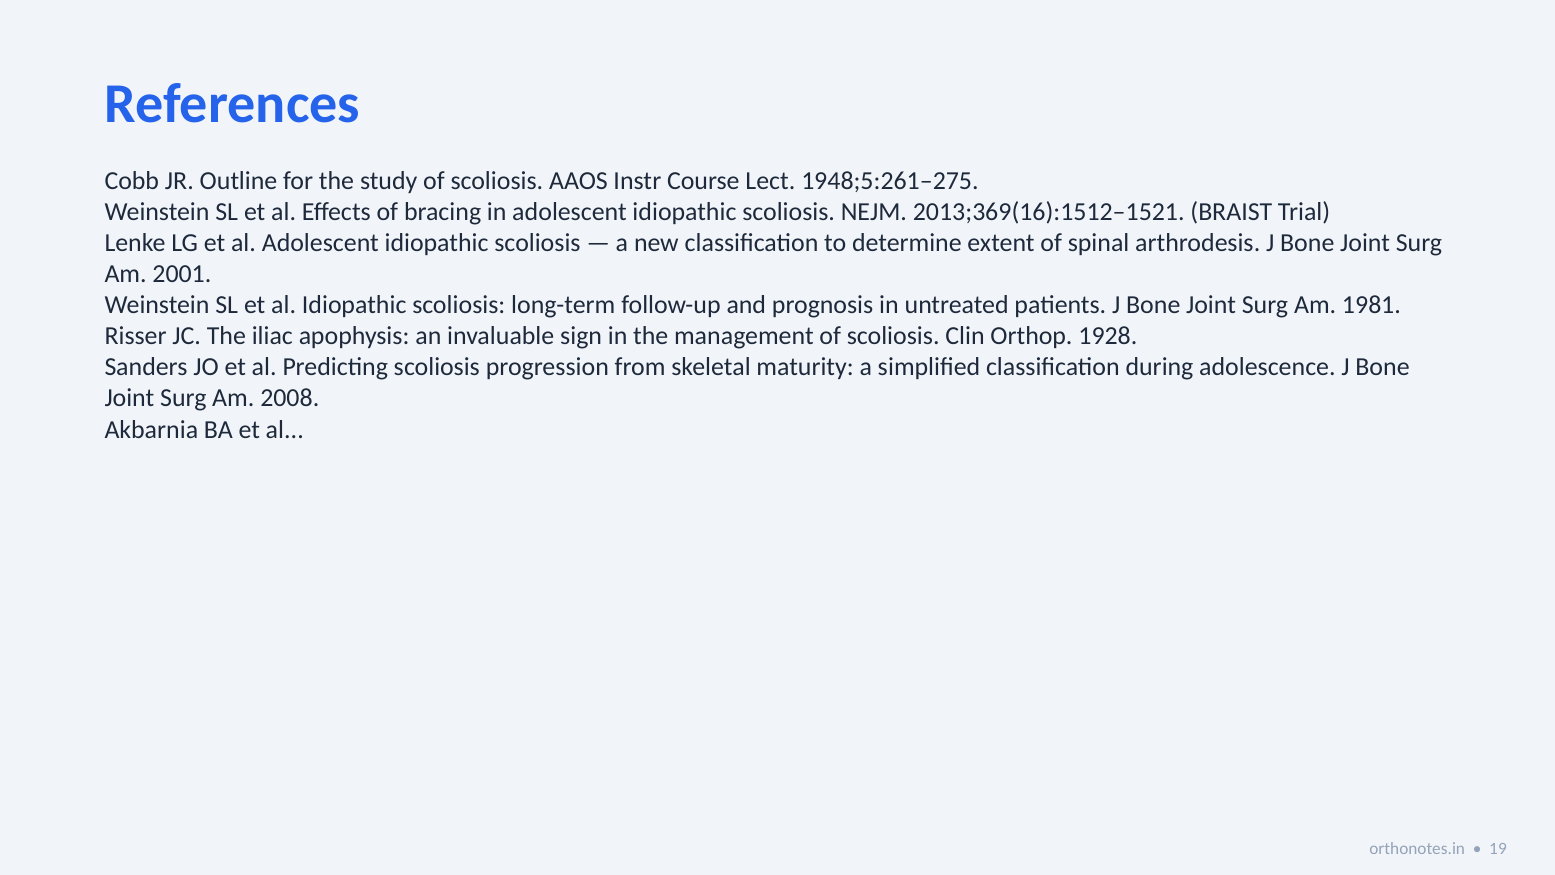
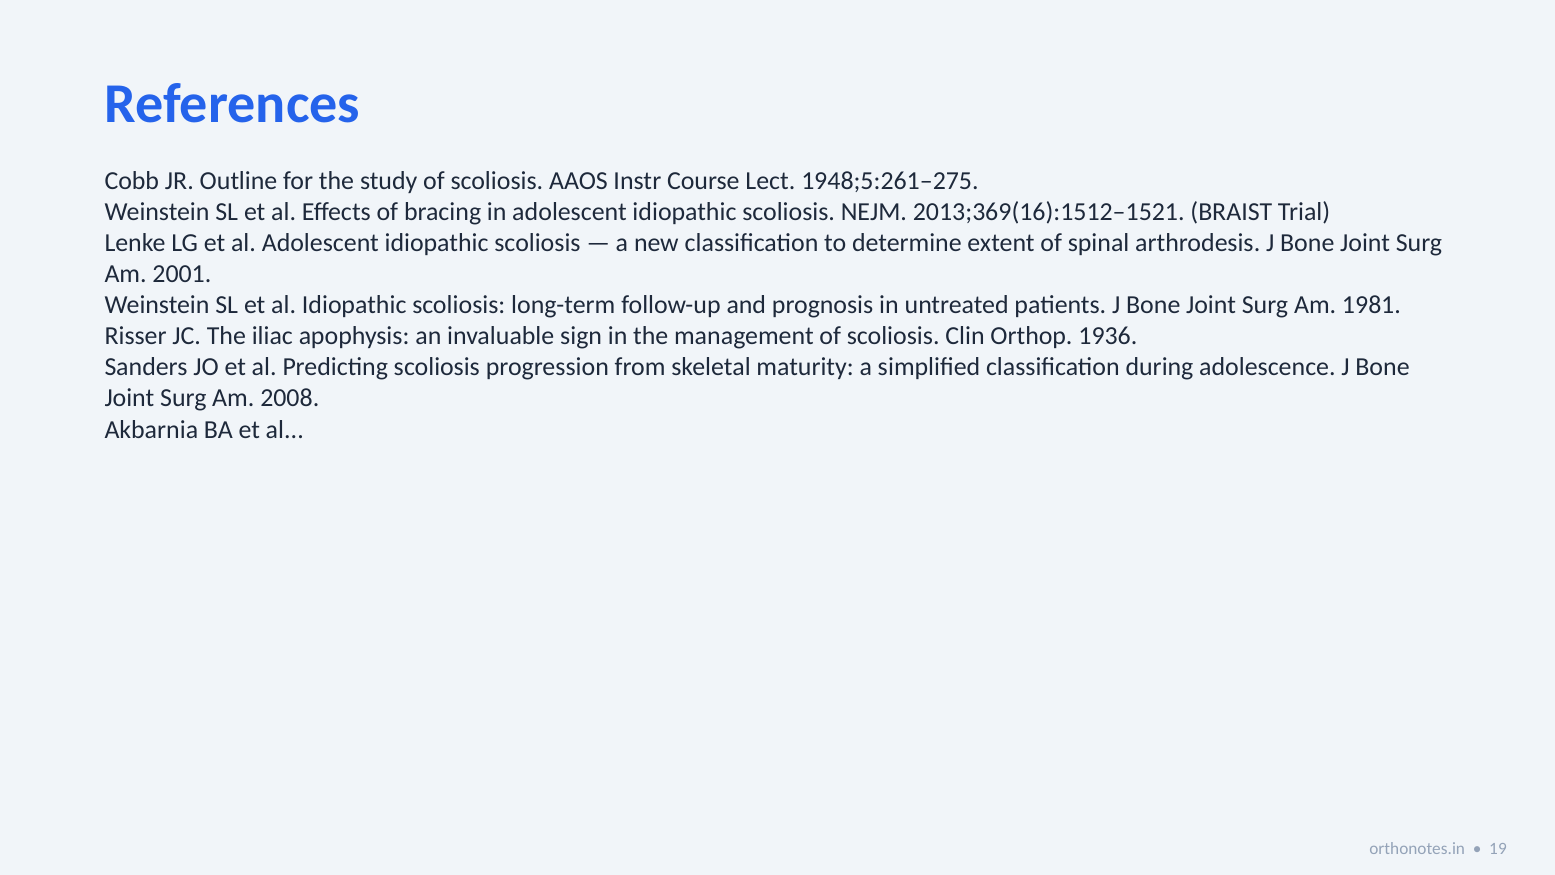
1928: 1928 -> 1936
